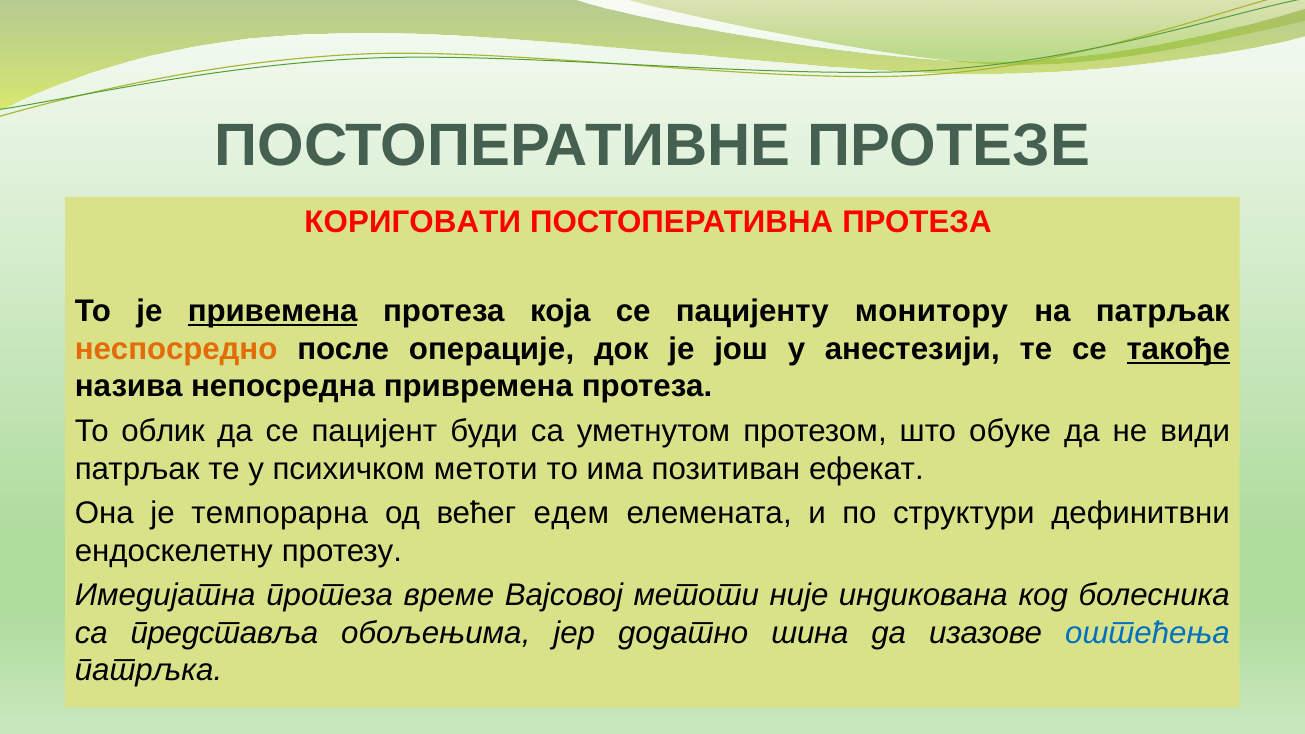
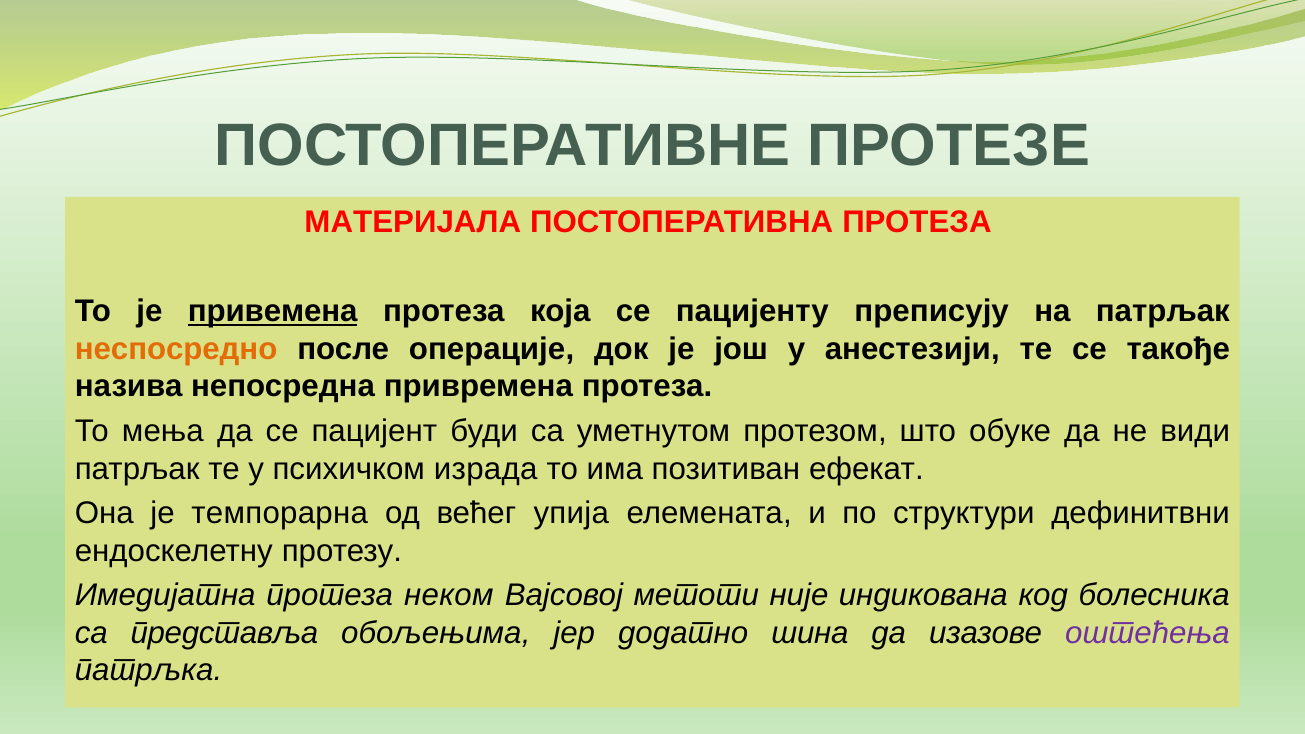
КОРИГОВАТИ: КОРИГОВАТИ -> МАТЕРИЈАЛА
монитору: монитору -> преписују
такође underline: present -> none
облик: облик -> мења
психичком метоти: метоти -> израда
едем: едем -> упија
време: време -> неком
оштећења colour: blue -> purple
